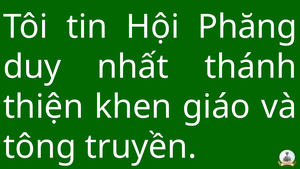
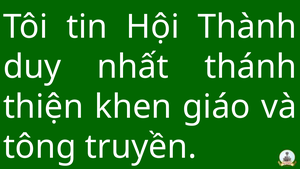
Phăng: Phăng -> Thành
